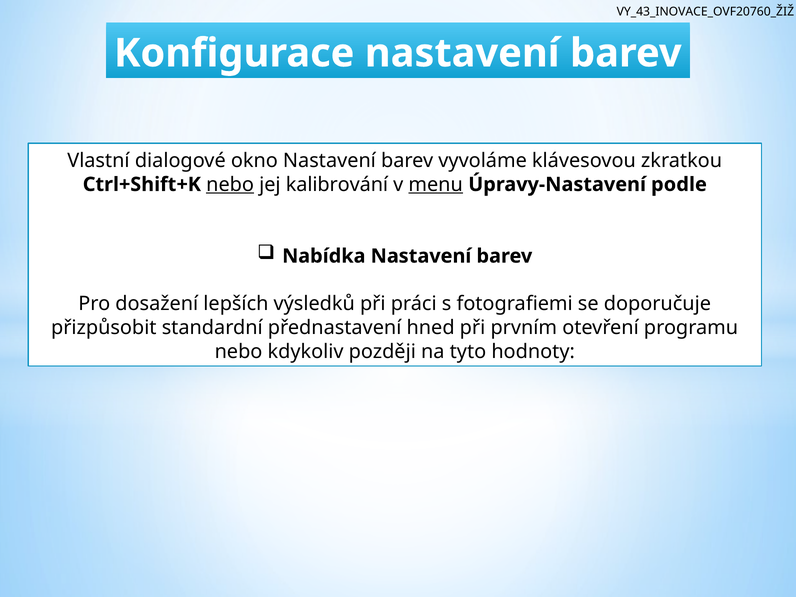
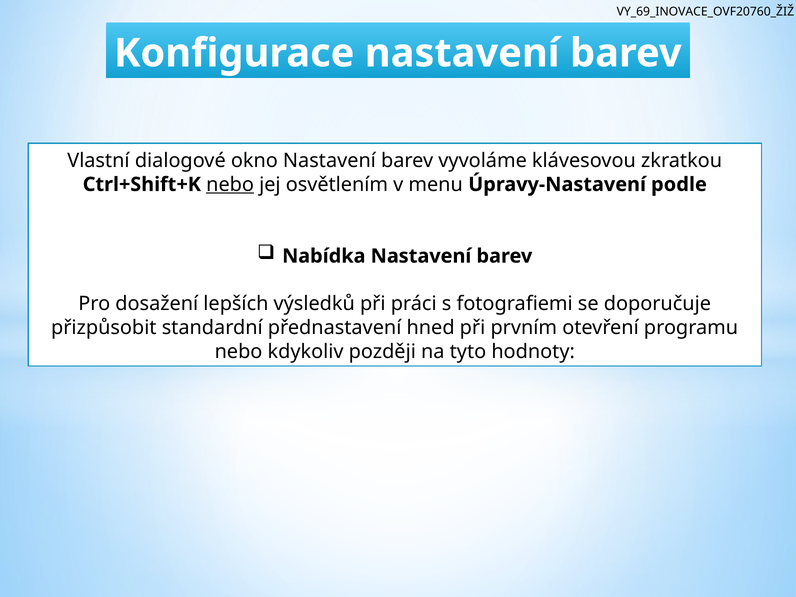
VY_43_INOVACE_OVF20760_ŽIŽ: VY_43_INOVACE_OVF20760_ŽIŽ -> VY_69_INOVACE_OVF20760_ŽIŽ
kalibrování: kalibrování -> osvětlením
menu underline: present -> none
